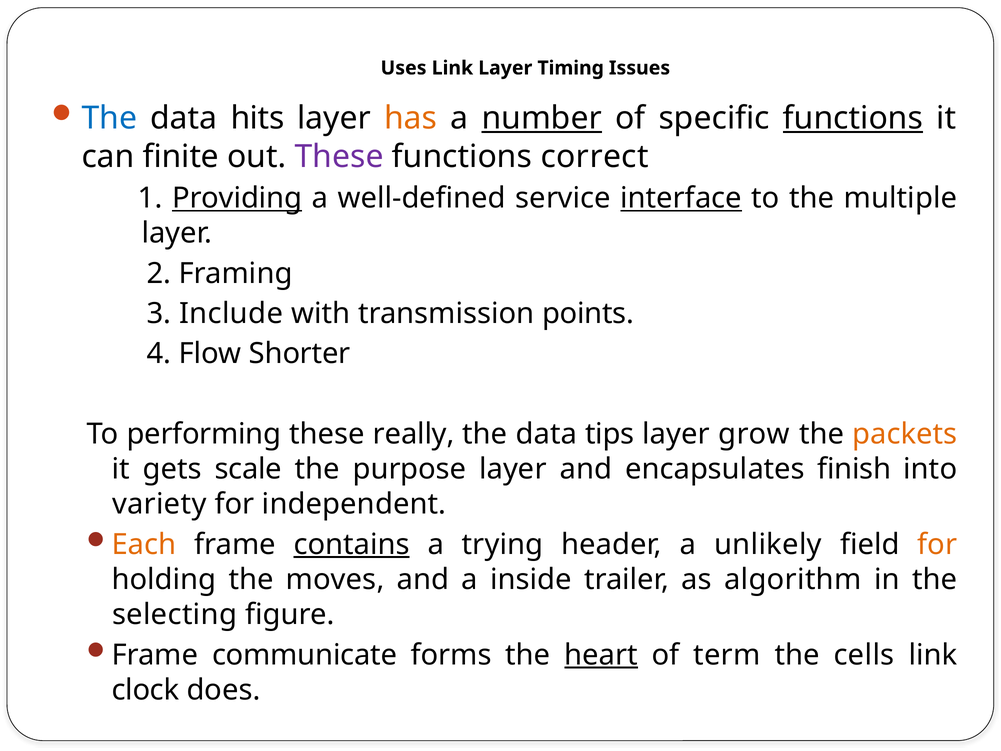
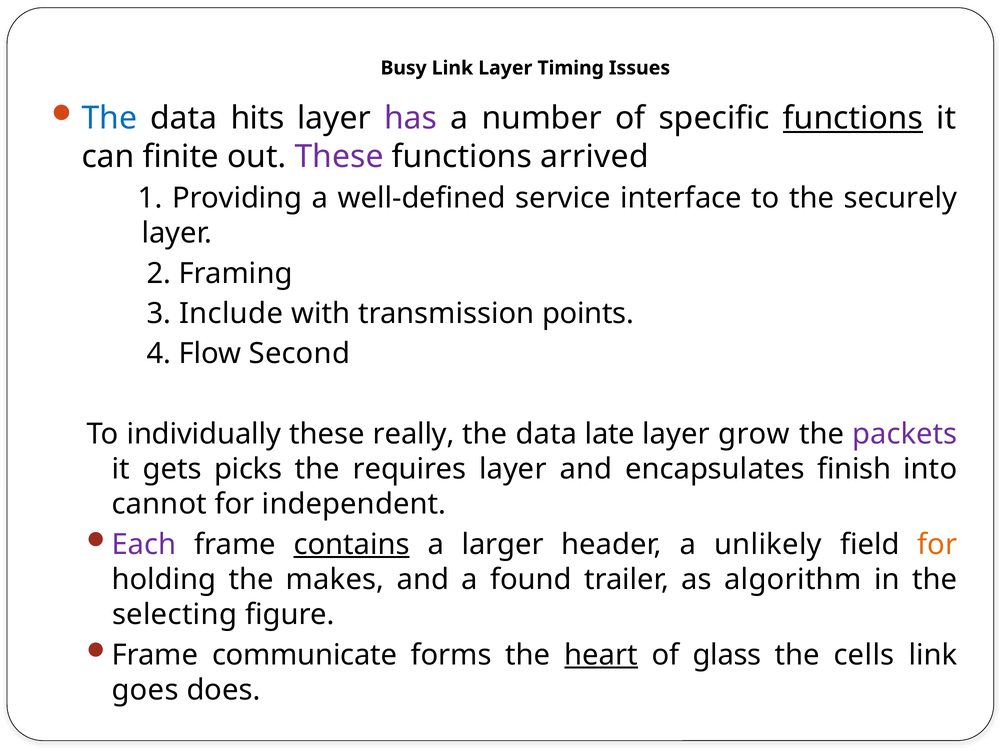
Uses: Uses -> Busy
has colour: orange -> purple
number underline: present -> none
correct: correct -> arrived
Providing underline: present -> none
interface underline: present -> none
multiple: multiple -> securely
Shorter: Shorter -> Second
performing: performing -> individually
tips: tips -> late
packets colour: orange -> purple
scale: scale -> picks
purpose: purpose -> requires
variety: variety -> cannot
Each colour: orange -> purple
trying: trying -> larger
moves: moves -> makes
inside: inside -> found
term: term -> glass
clock: clock -> goes
